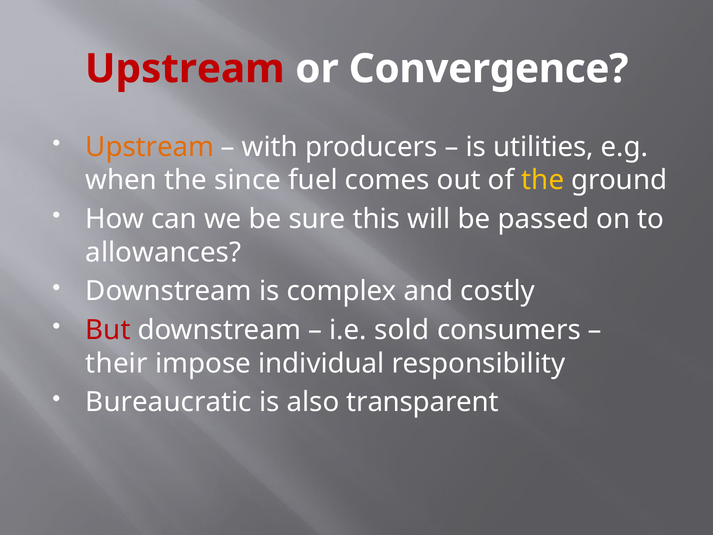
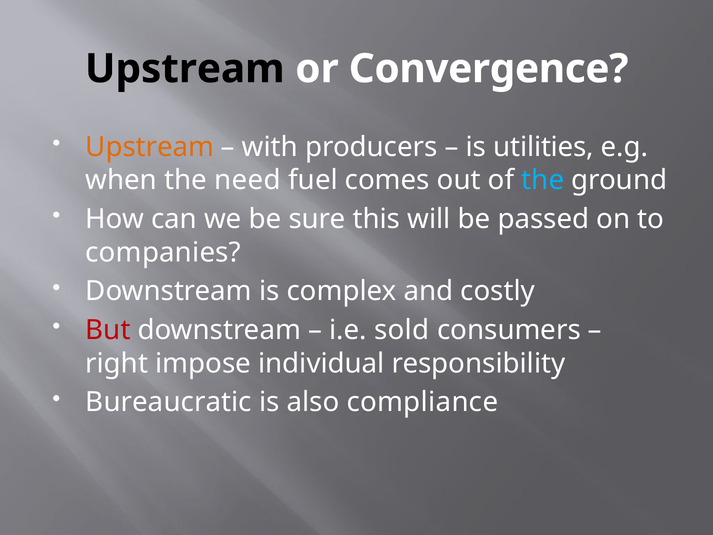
Upstream at (185, 69) colour: red -> black
since: since -> need
the at (543, 180) colour: yellow -> light blue
allowances: allowances -> companies
their: their -> right
transparent: transparent -> compliance
